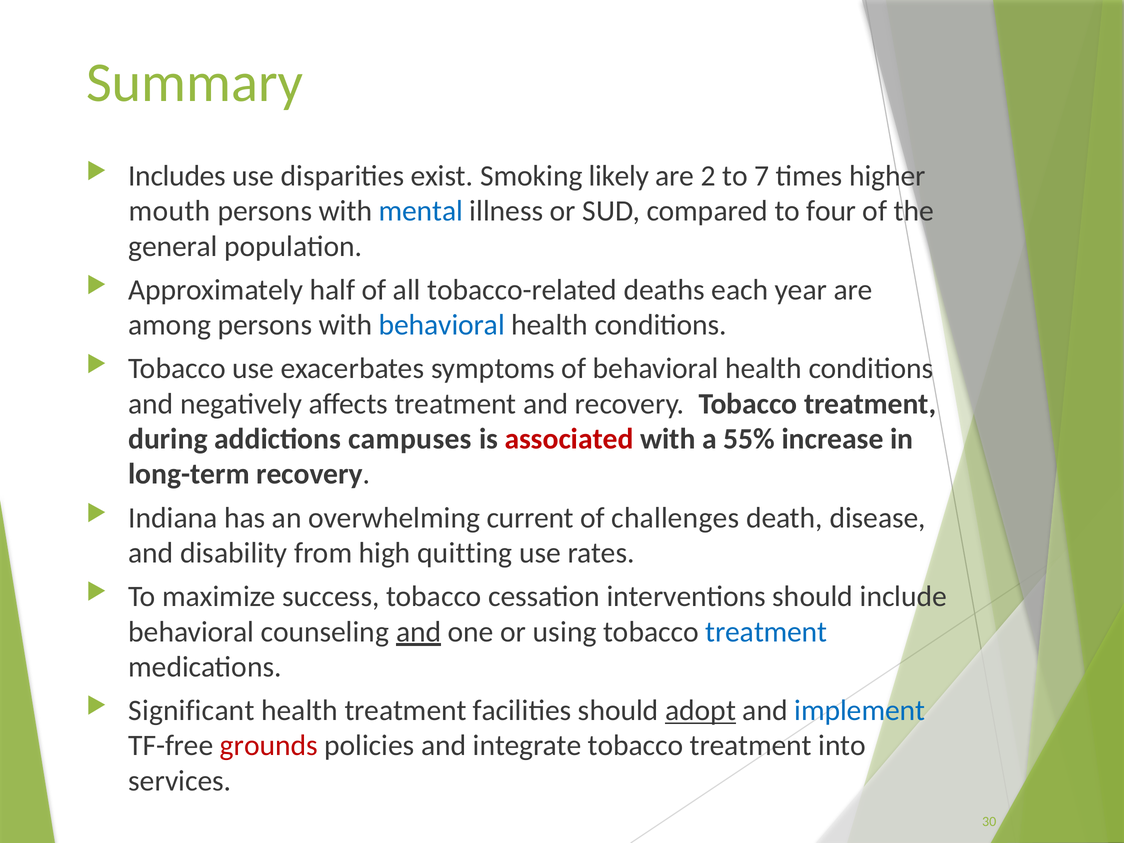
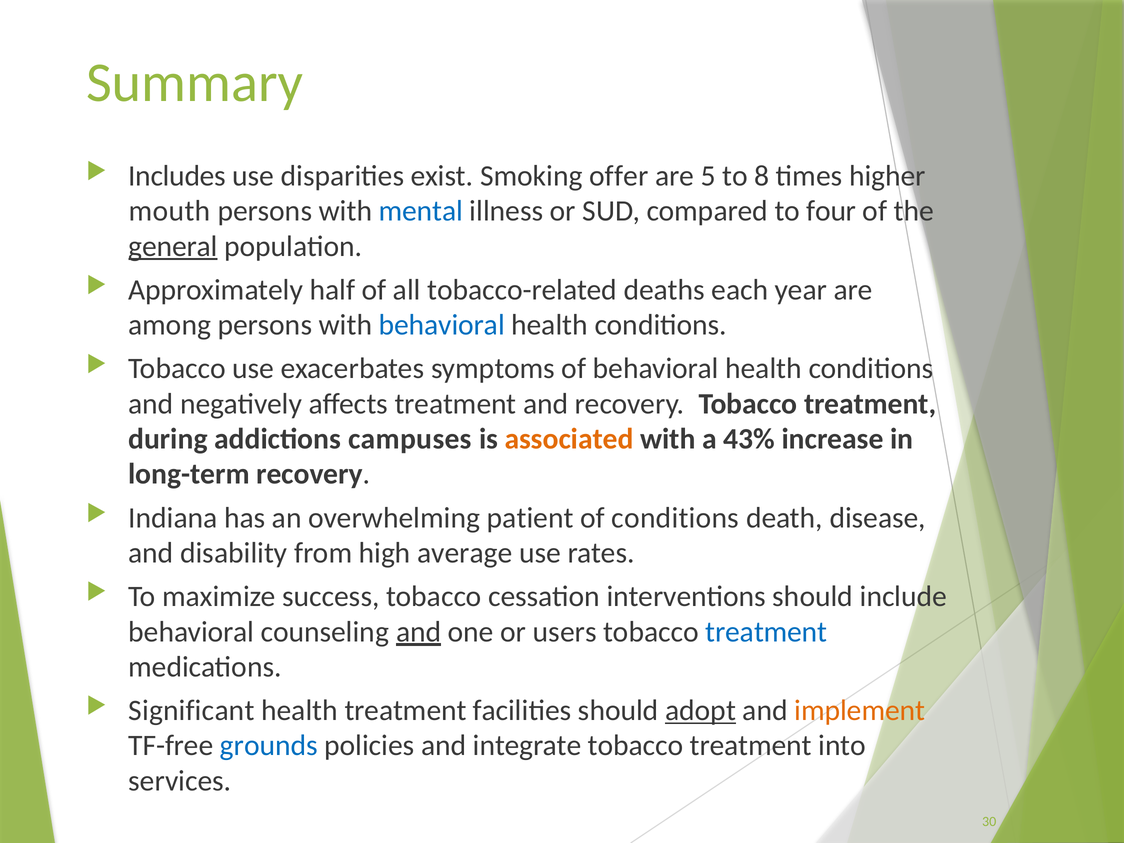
likely: likely -> offer
2: 2 -> 5
7: 7 -> 8
general underline: none -> present
associated colour: red -> orange
55%: 55% -> 43%
current: current -> patient
of challenges: challenges -> conditions
quitting: quitting -> average
using: using -> users
implement colour: blue -> orange
grounds colour: red -> blue
